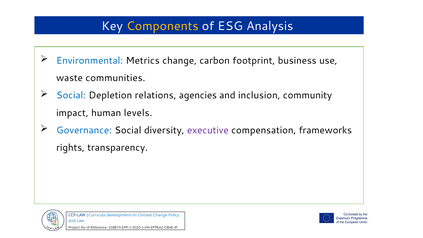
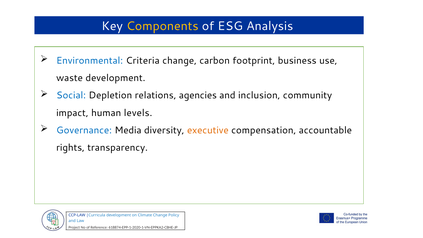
Metrics: Metrics -> Criteria
waste communities: communities -> development
Governance Social: Social -> Media
executive colour: purple -> orange
frameworks: frameworks -> accountable
